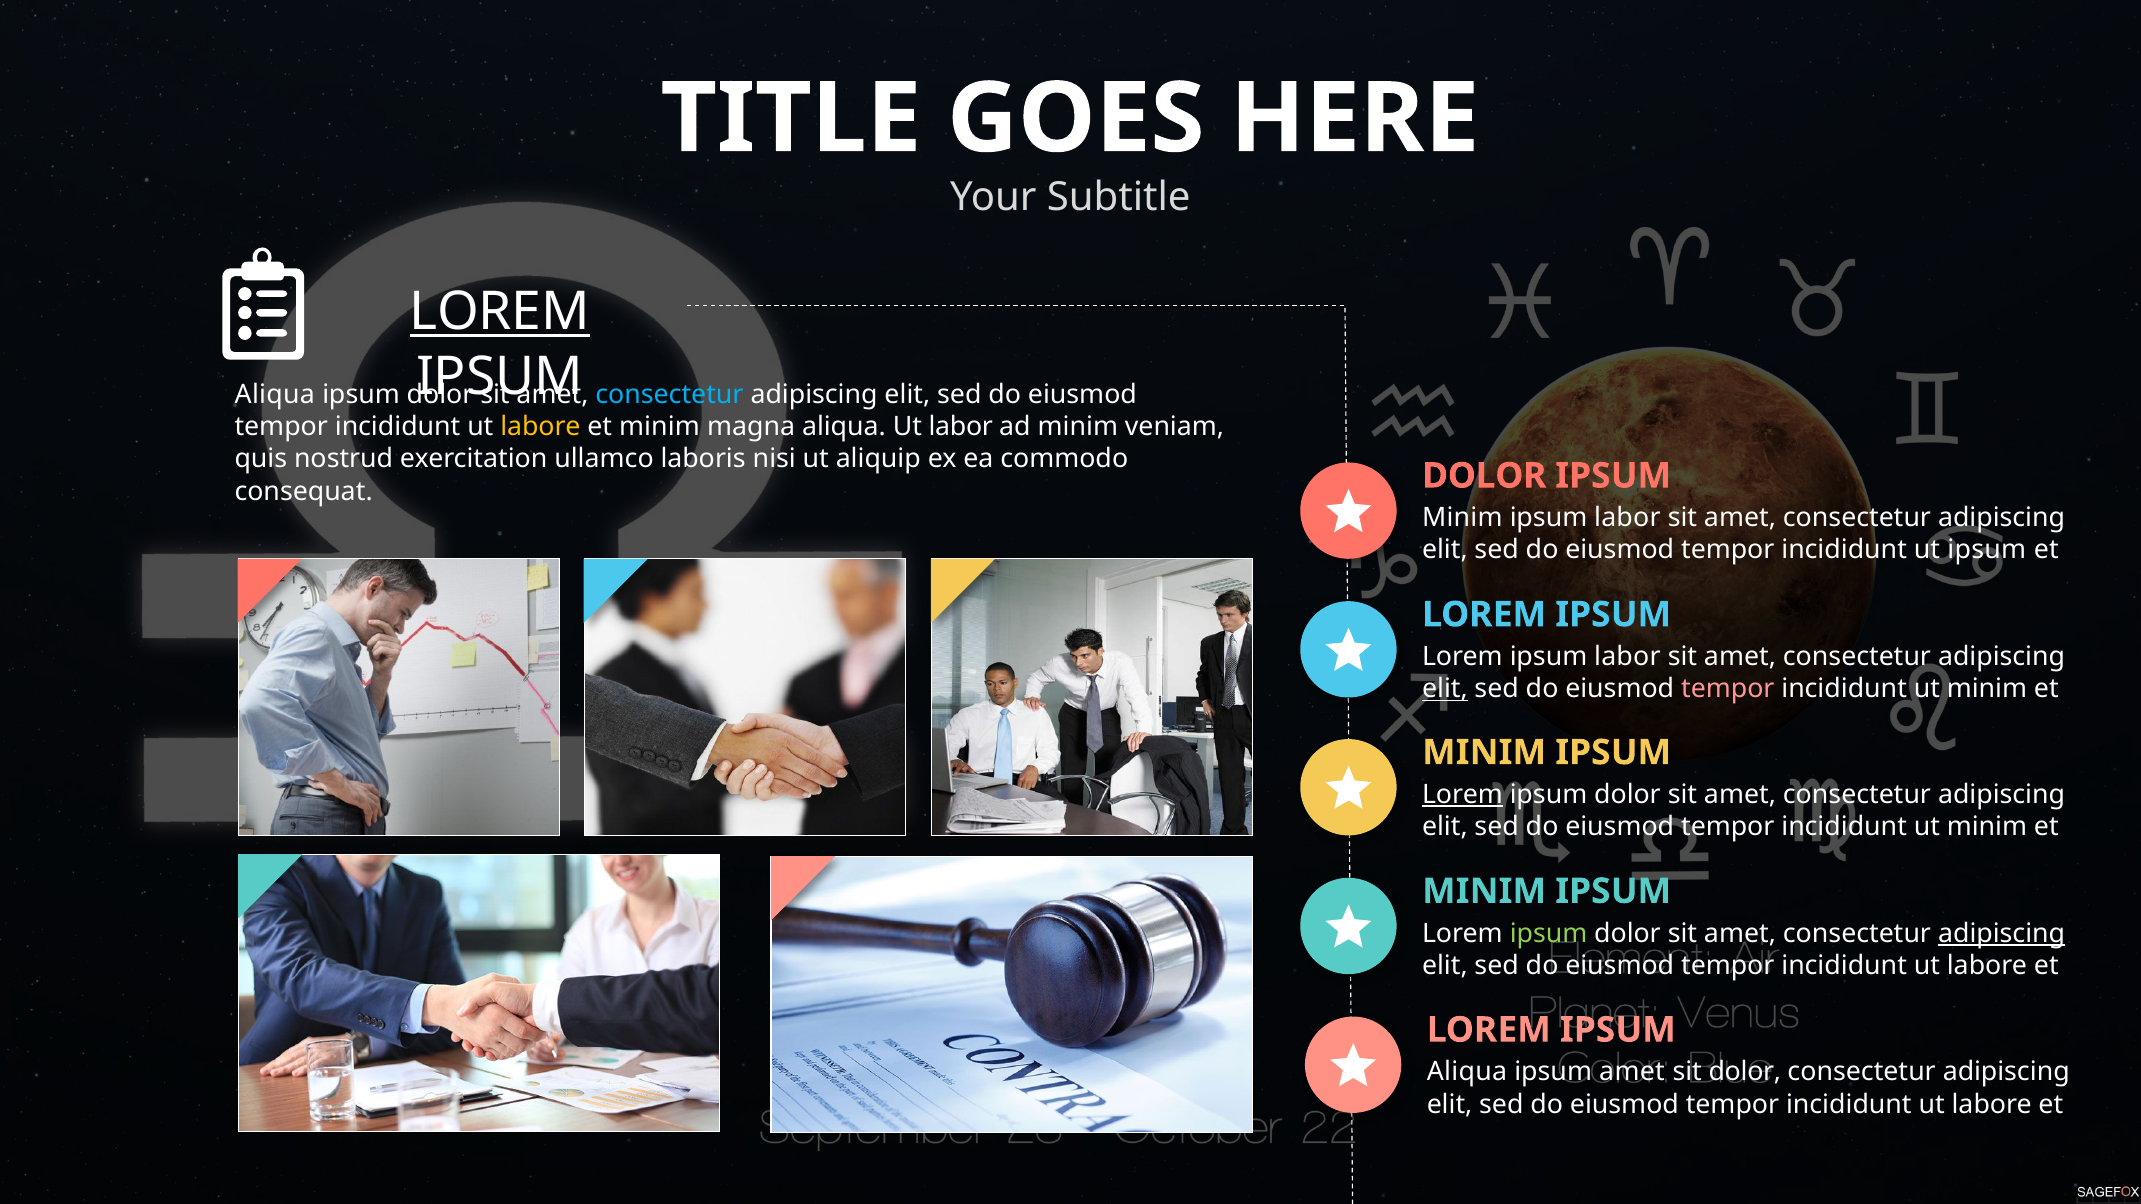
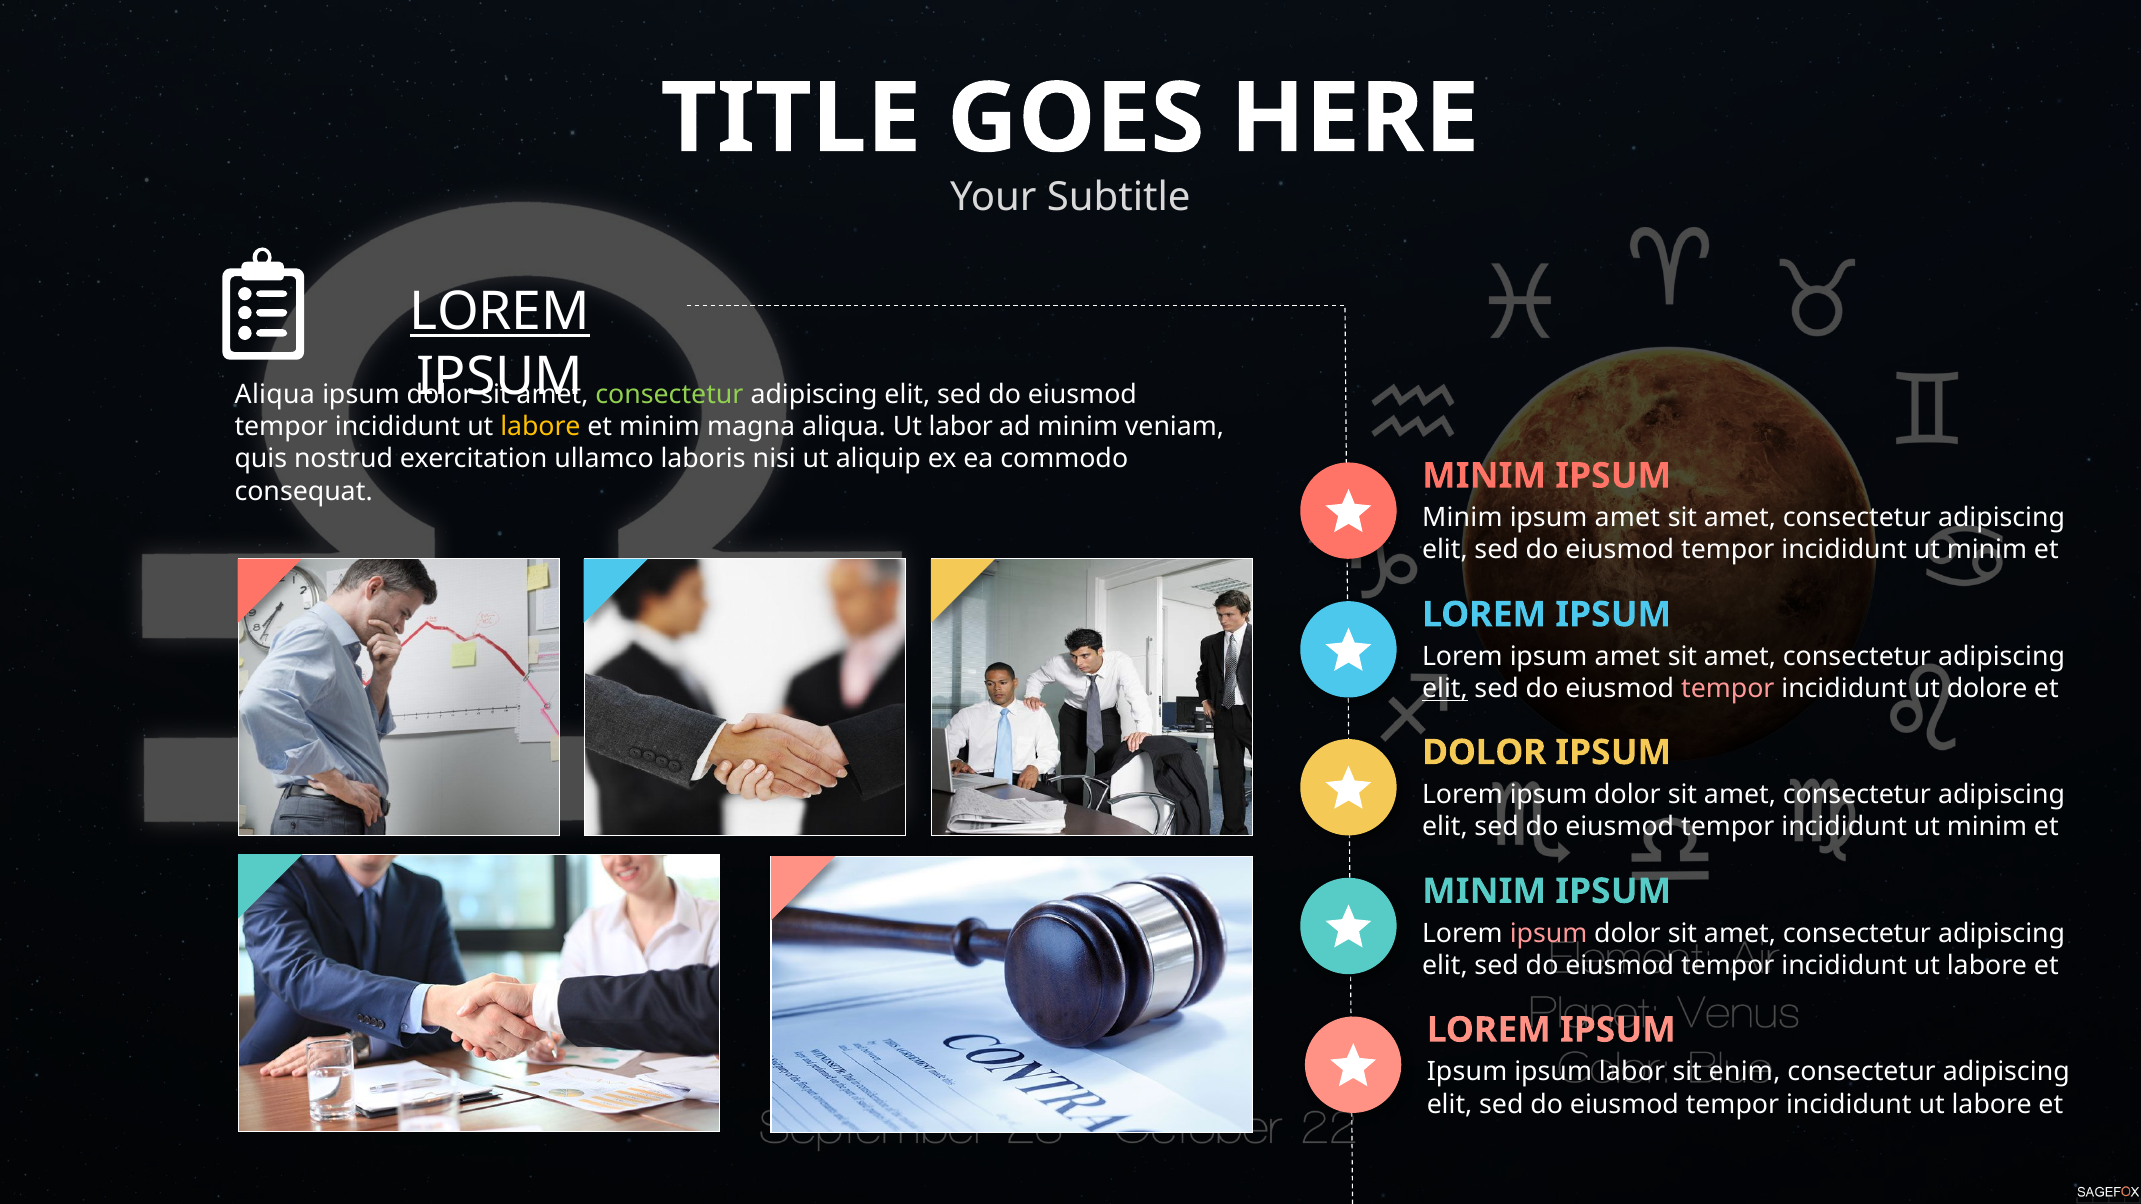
consectetur at (669, 395) colour: light blue -> light green
DOLOR at (1484, 476): DOLOR -> MINIM
labor at (1627, 518): labor -> amet
ipsum at (1987, 550): ipsum -> minim
Lorem ipsum labor: labor -> amet
minim at (1987, 689): minim -> dolore
MINIM at (1484, 753): MINIM -> DOLOR
Lorem at (1462, 795) underline: present -> none
ipsum at (1549, 934) colour: light green -> pink
adipiscing at (2002, 934) underline: present -> none
Aliqua at (1467, 1072): Aliqua -> Ipsum
ipsum amet: amet -> labor
sit dolor: dolor -> enim
